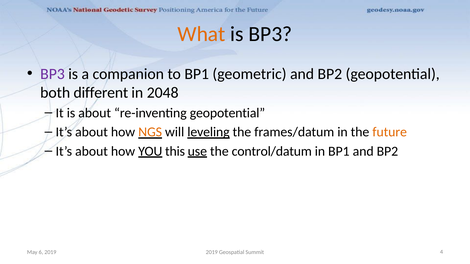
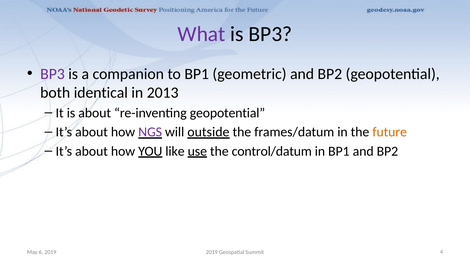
What colour: orange -> purple
different: different -> identical
2048: 2048 -> 2013
NGS colour: orange -> purple
leveling: leveling -> outside
this: this -> like
